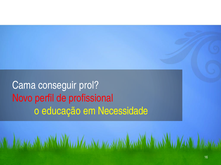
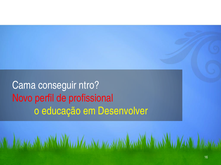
prol: prol -> ntro
Necessidade: Necessidade -> Desenvolver
